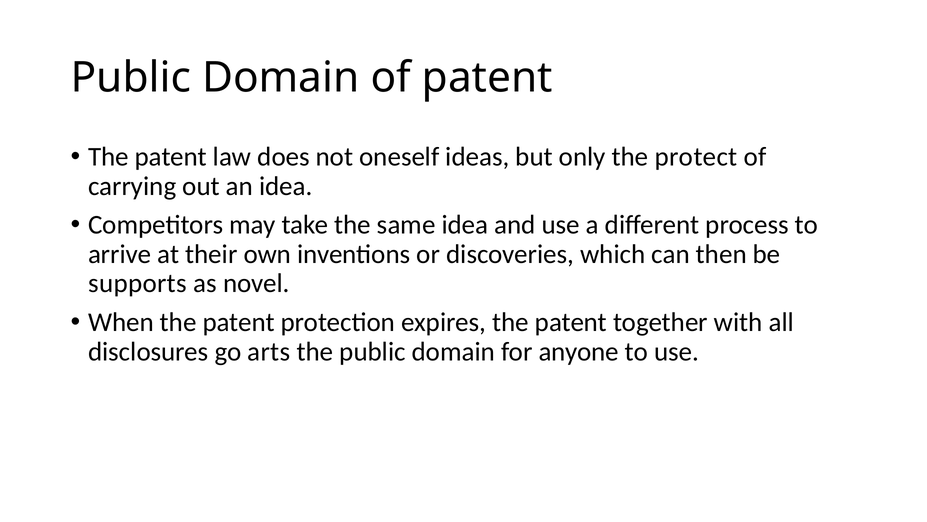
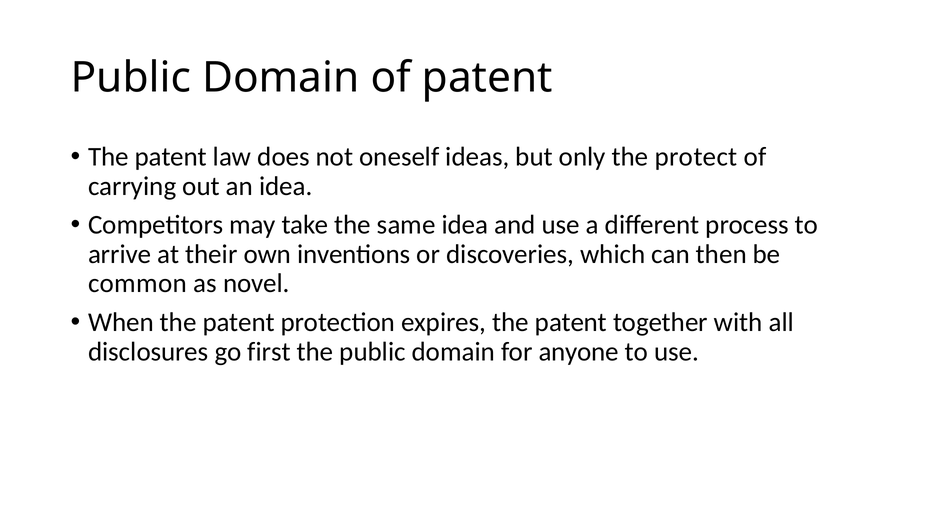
supports: supports -> common
arts: arts -> first
